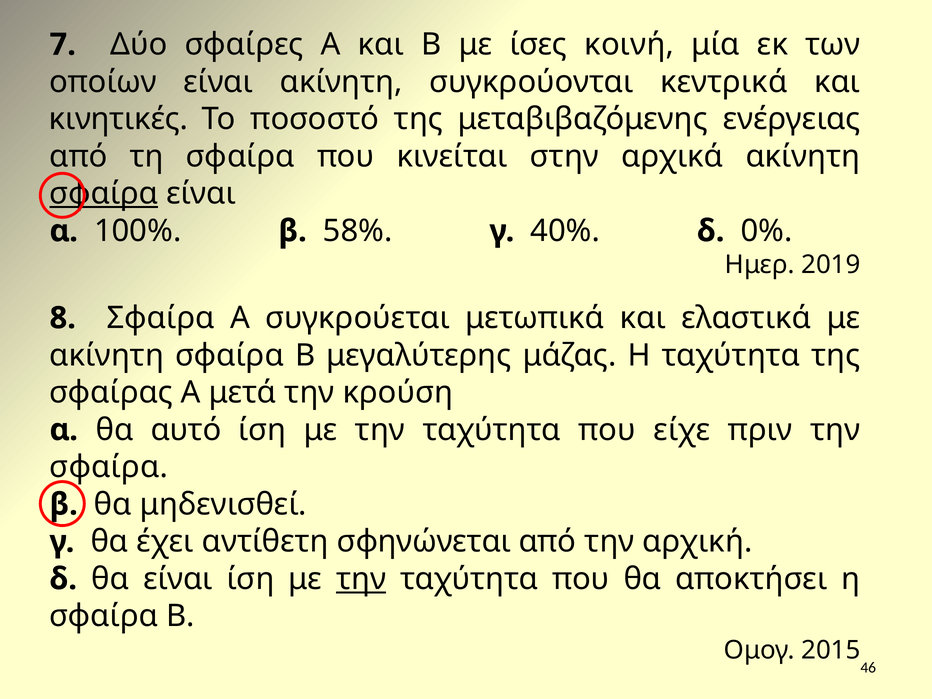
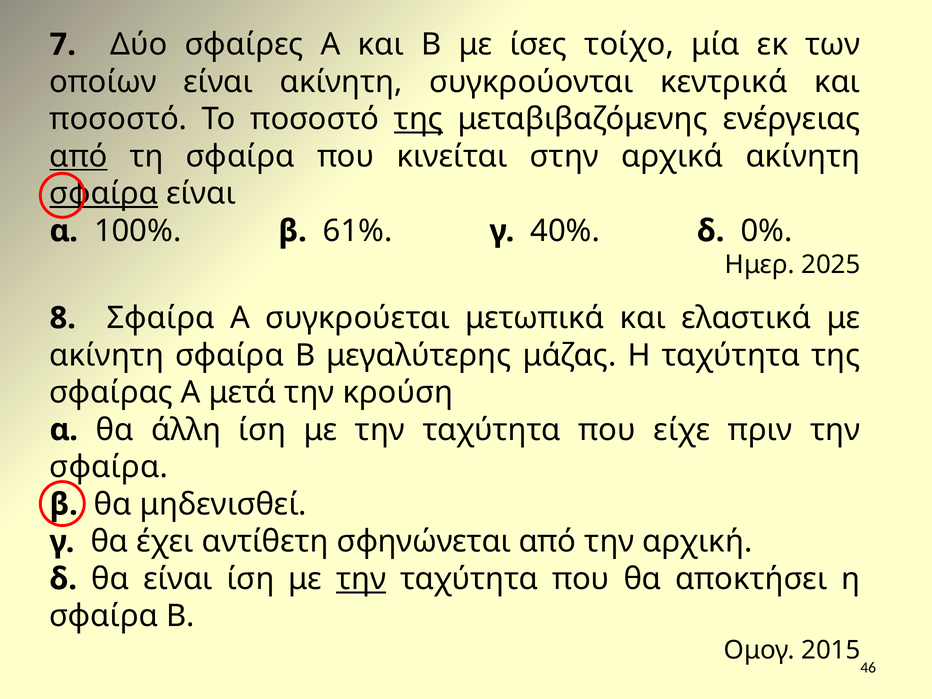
κοινή: κοινή -> τοίχο
κινητικές at (119, 119): κινητικές -> ποσοστό
της at (418, 119) underline: none -> present
από at (79, 156) underline: none -> present
58%: 58% -> 61%
2019: 2019 -> 2025
αυτό: αυτό -> άλλη
